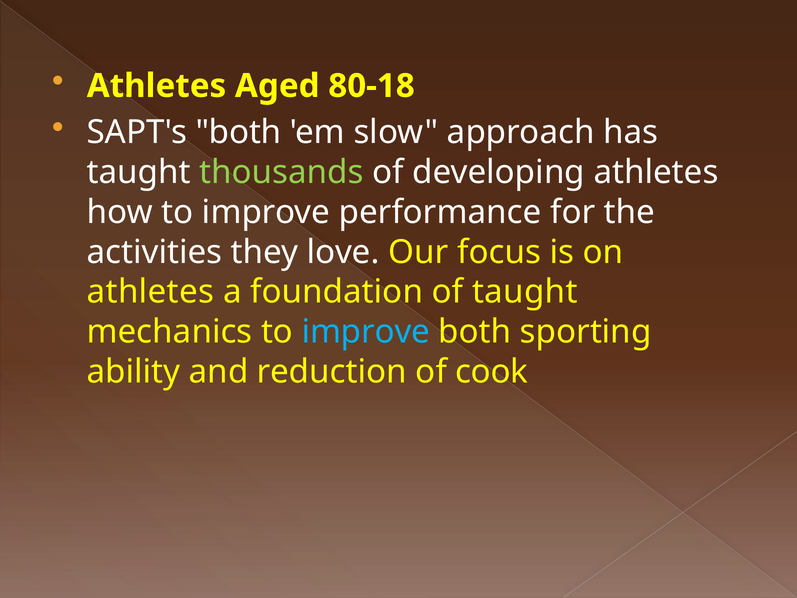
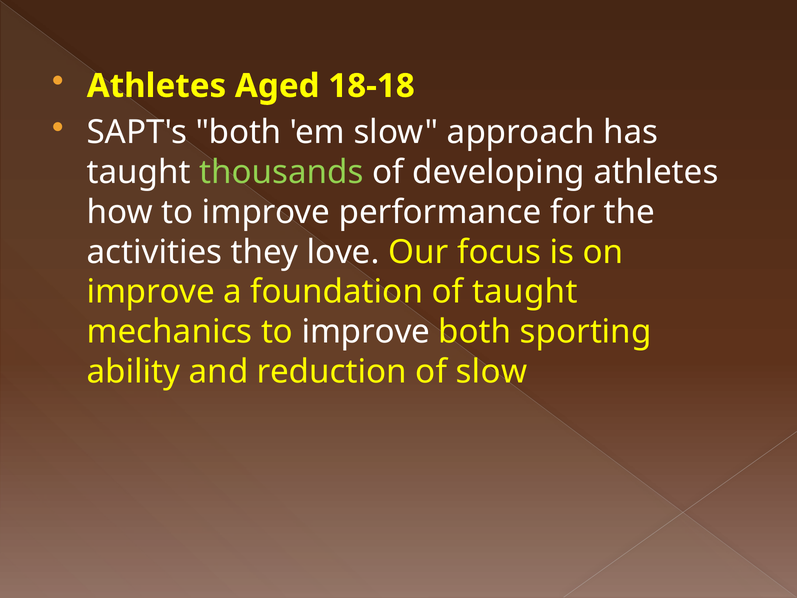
80-18: 80-18 -> 18-18
athletes at (151, 292): athletes -> improve
improve at (366, 332) colour: light blue -> white
of cook: cook -> slow
